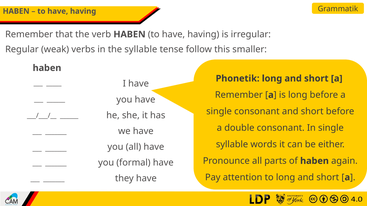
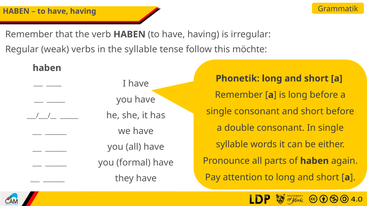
smaller: smaller -> möchte
